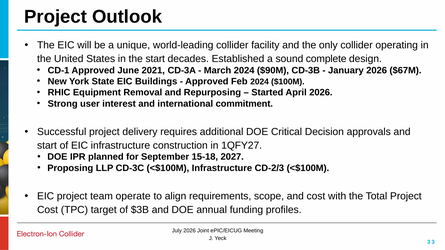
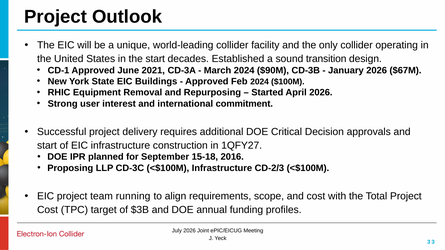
complete: complete -> transition
2027: 2027 -> 2016
operate: operate -> running
